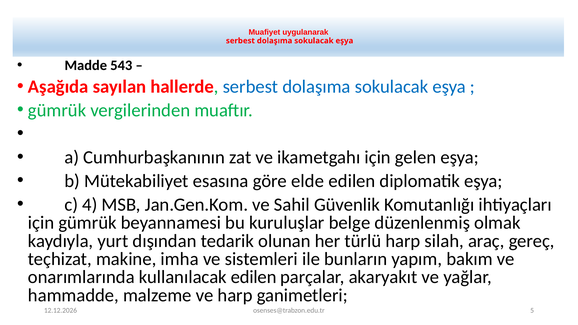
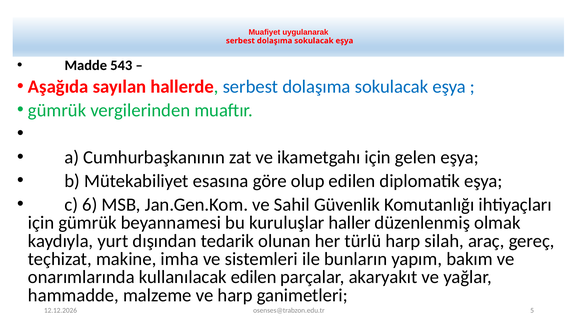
elde: elde -> olup
4: 4 -> 6
belge: belge -> haller
